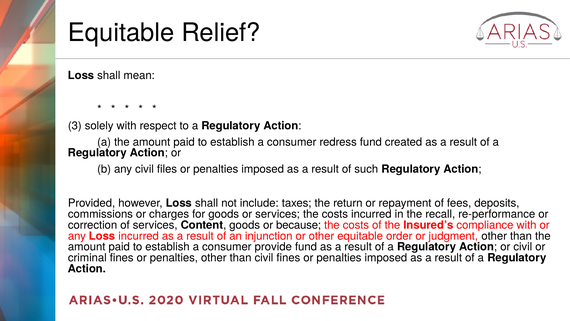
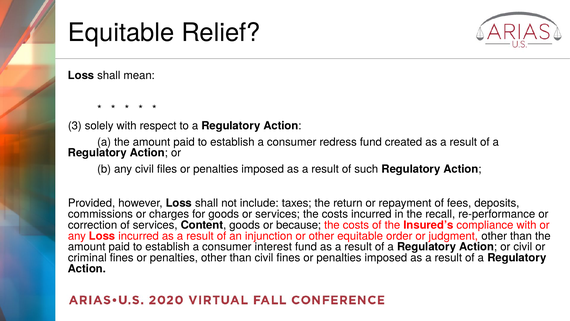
provide: provide -> interest
